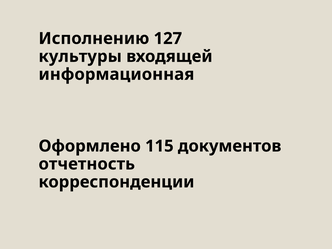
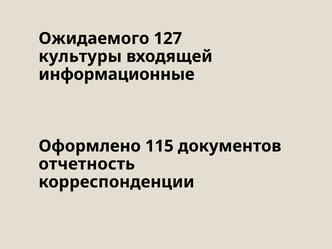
Исполнению: Исполнению -> Ожидаемого
информационная: информационная -> информационные
